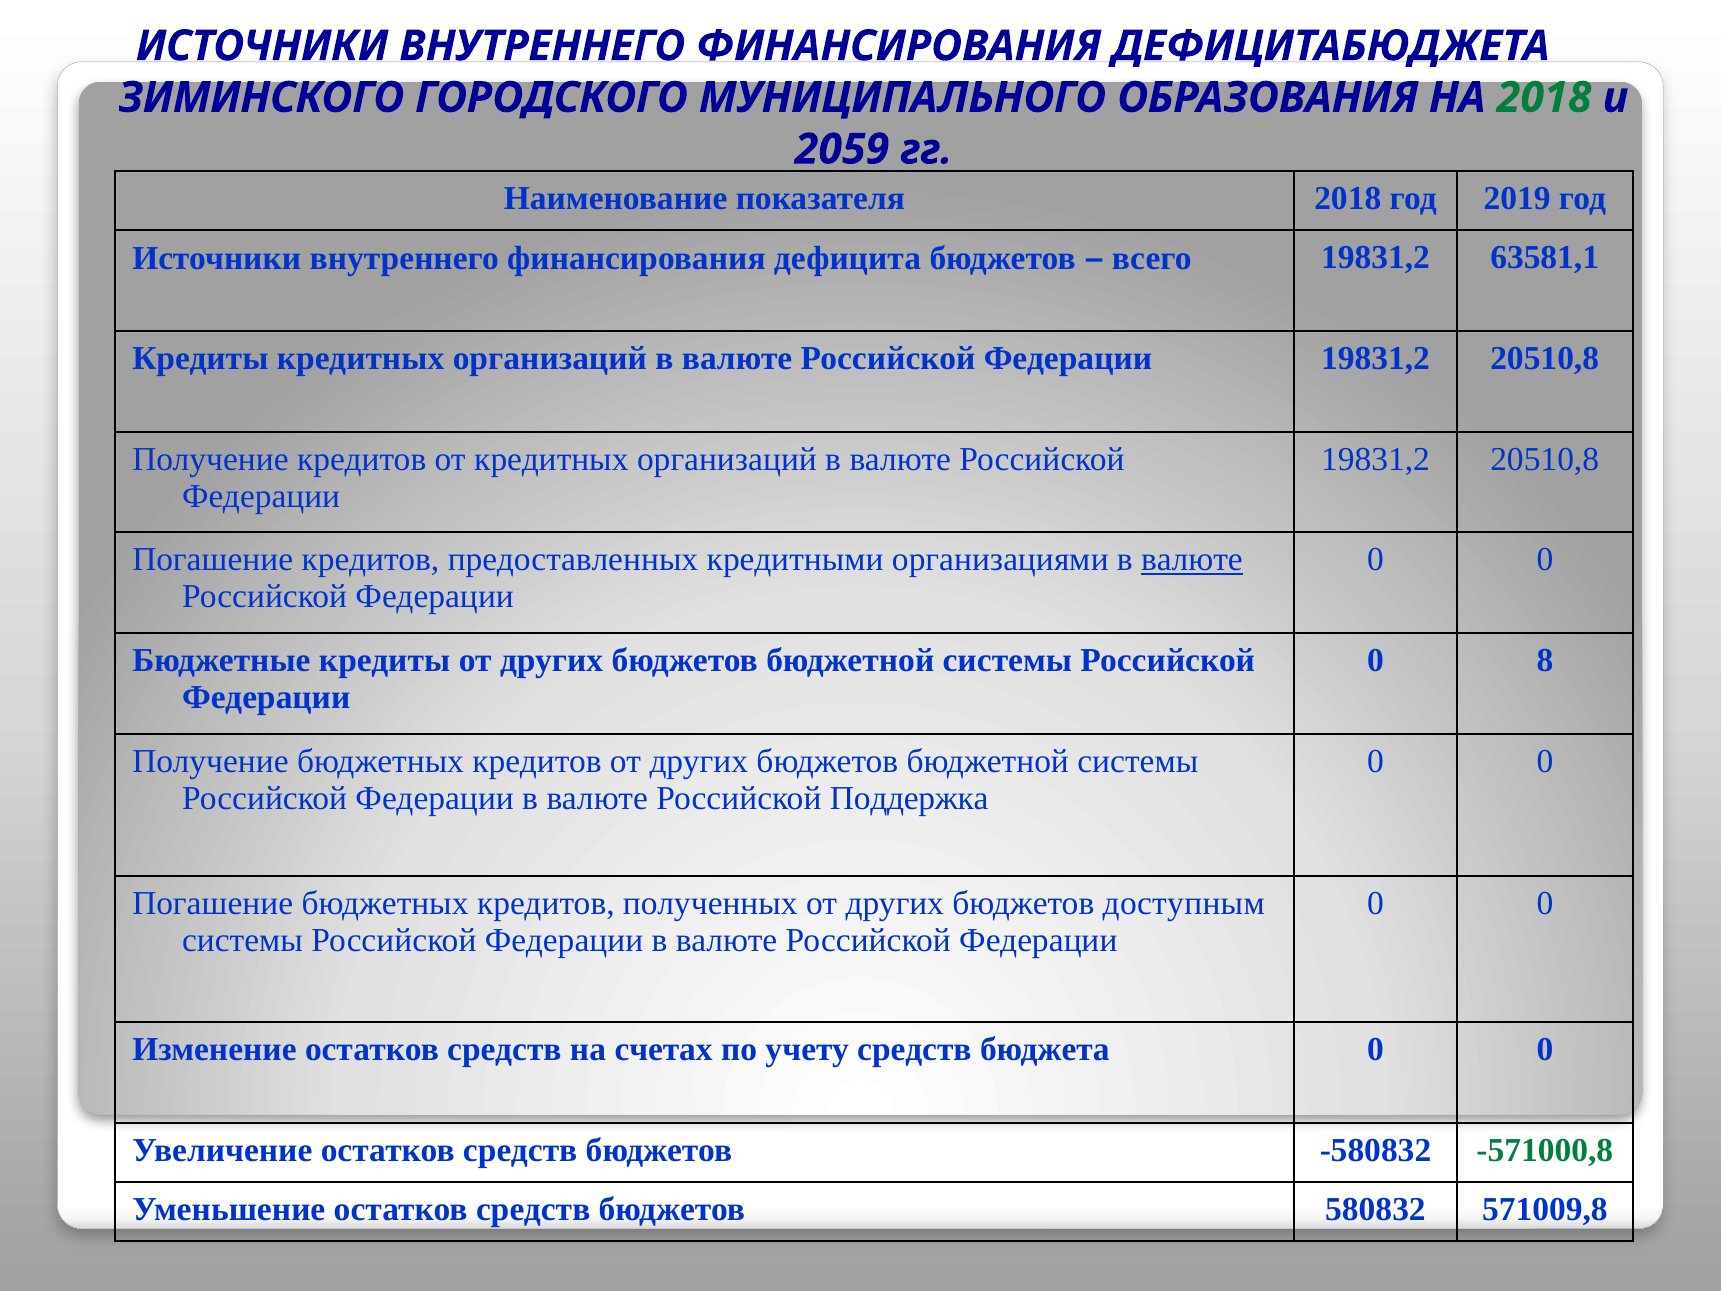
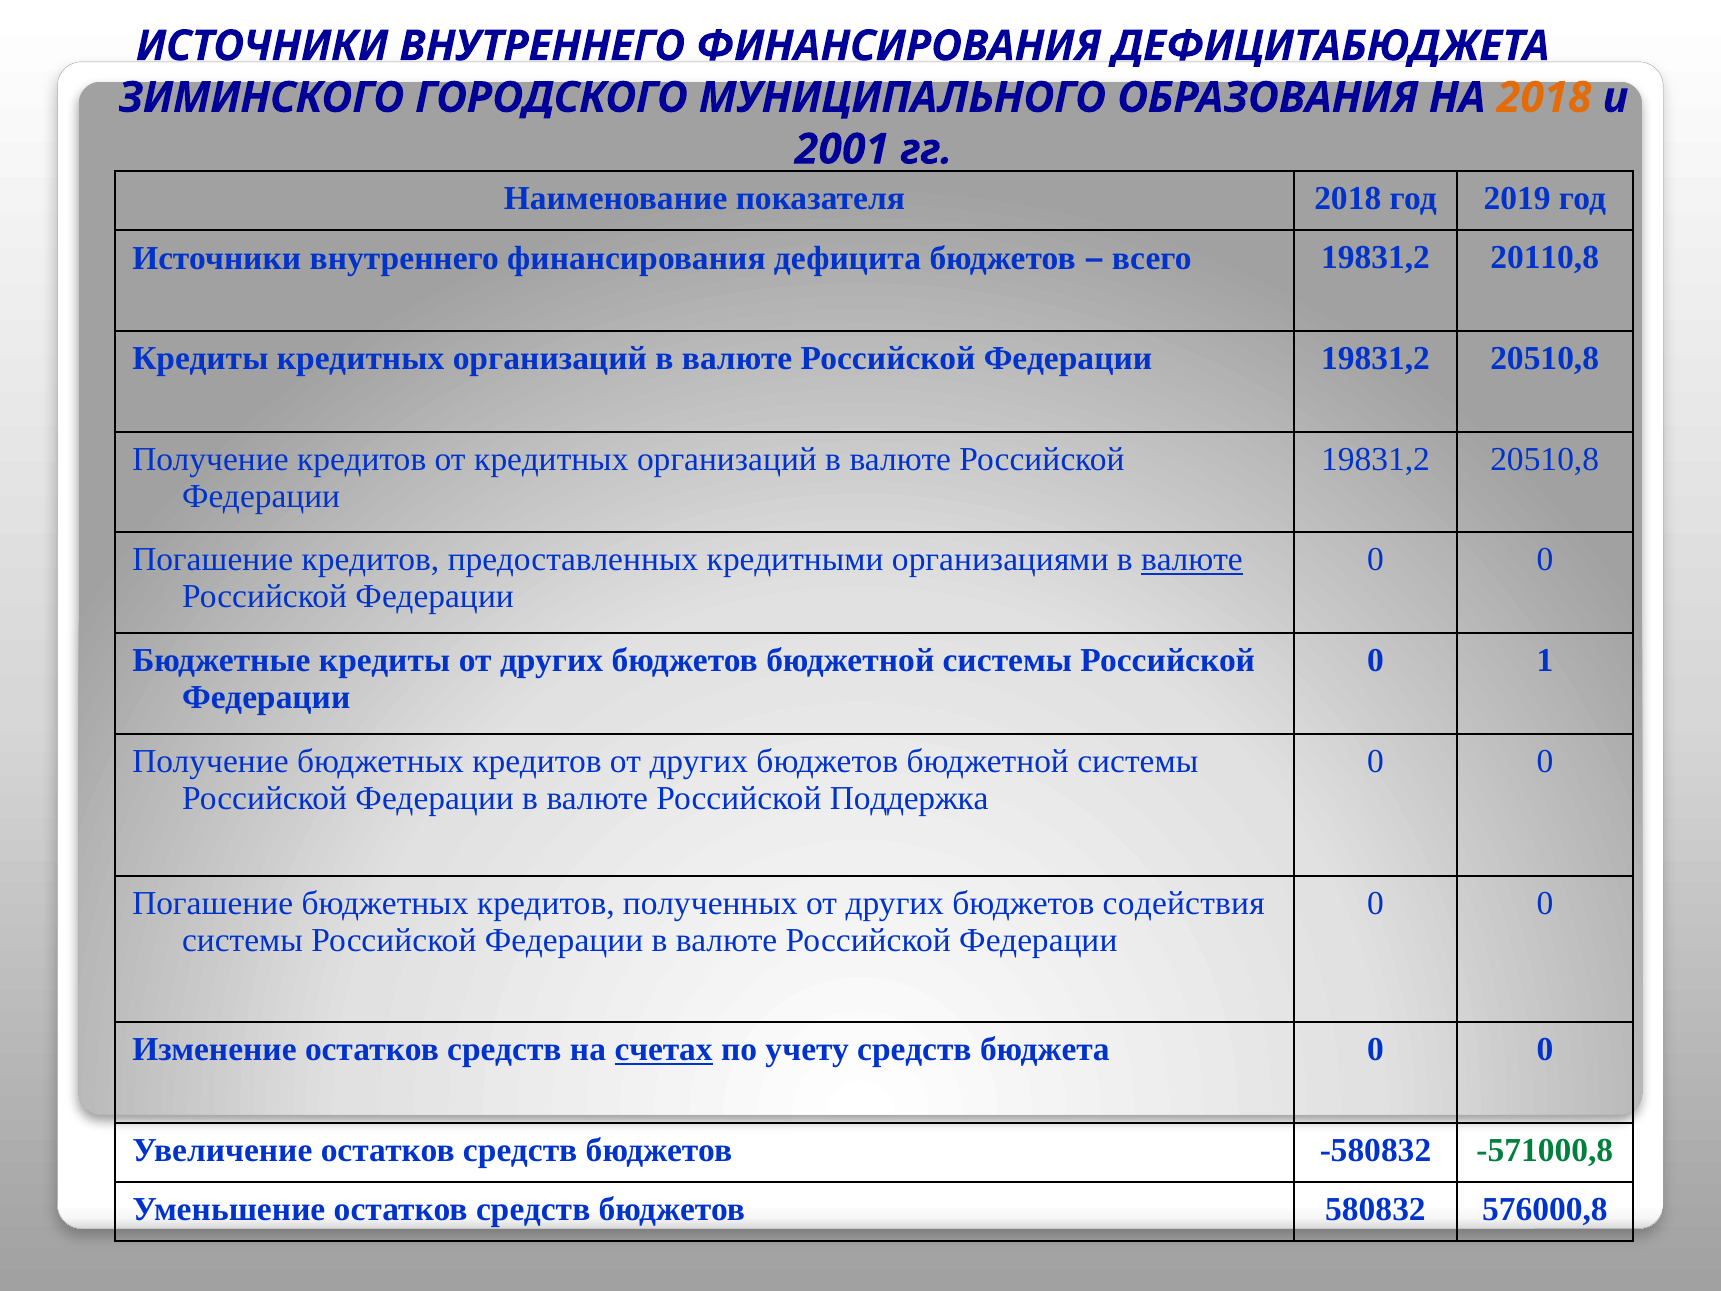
2018 at (1544, 98) colour: green -> orange
2059: 2059 -> 2001
63581,1: 63581,1 -> 20110,8
8: 8 -> 1
доступным: доступным -> содействия
счетах underline: none -> present
571009,8: 571009,8 -> 576000,8
